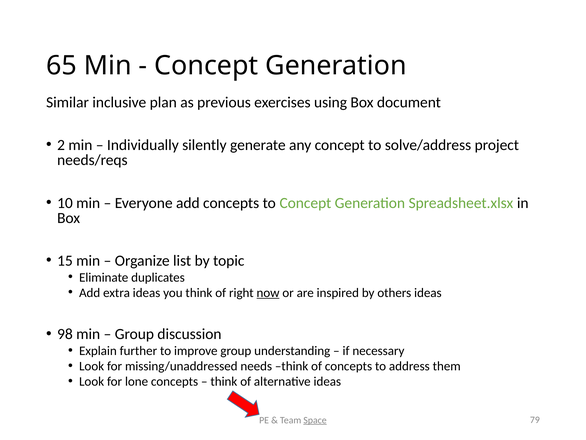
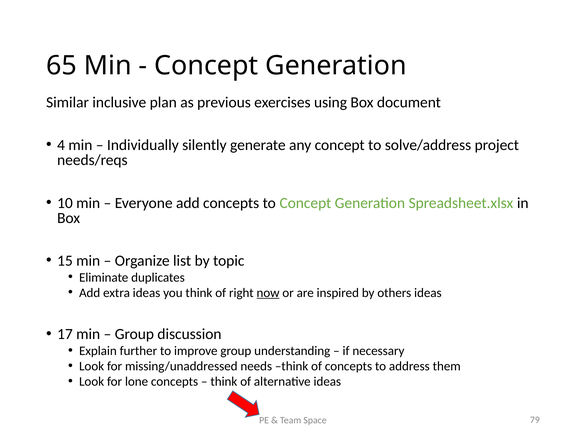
2: 2 -> 4
98: 98 -> 17
Space underline: present -> none
